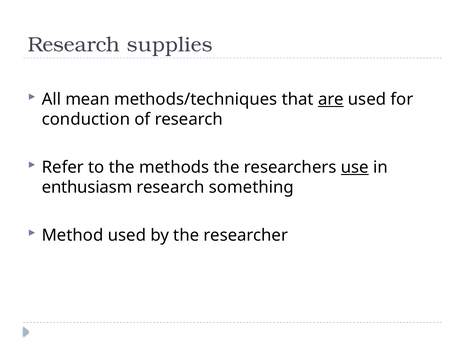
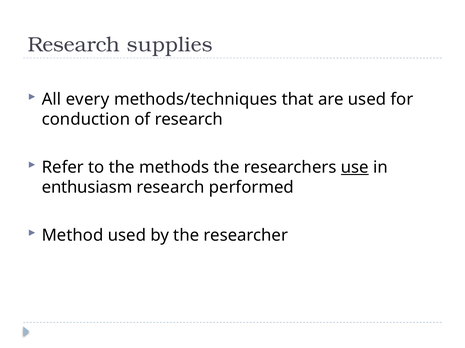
mean: mean -> every
are underline: present -> none
something: something -> performed
